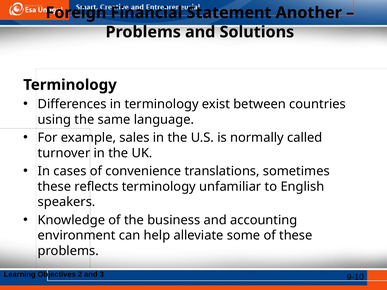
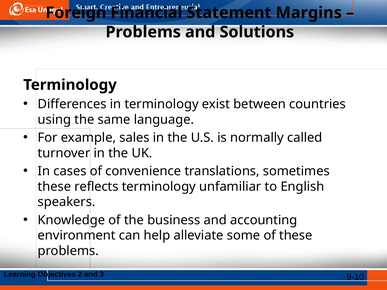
Another: Another -> Margins
